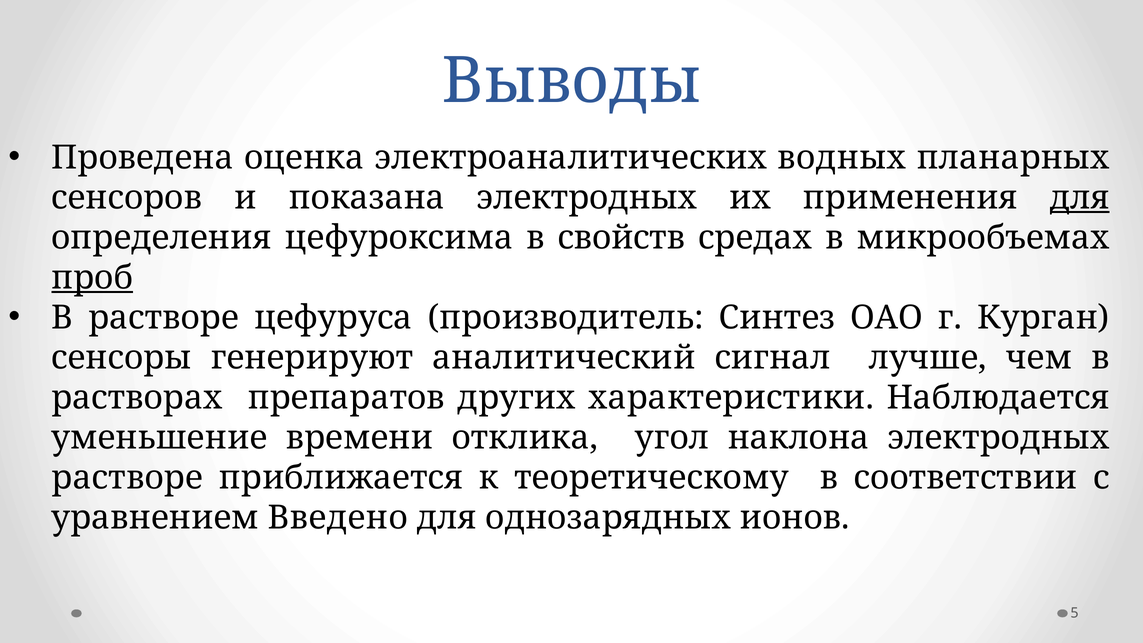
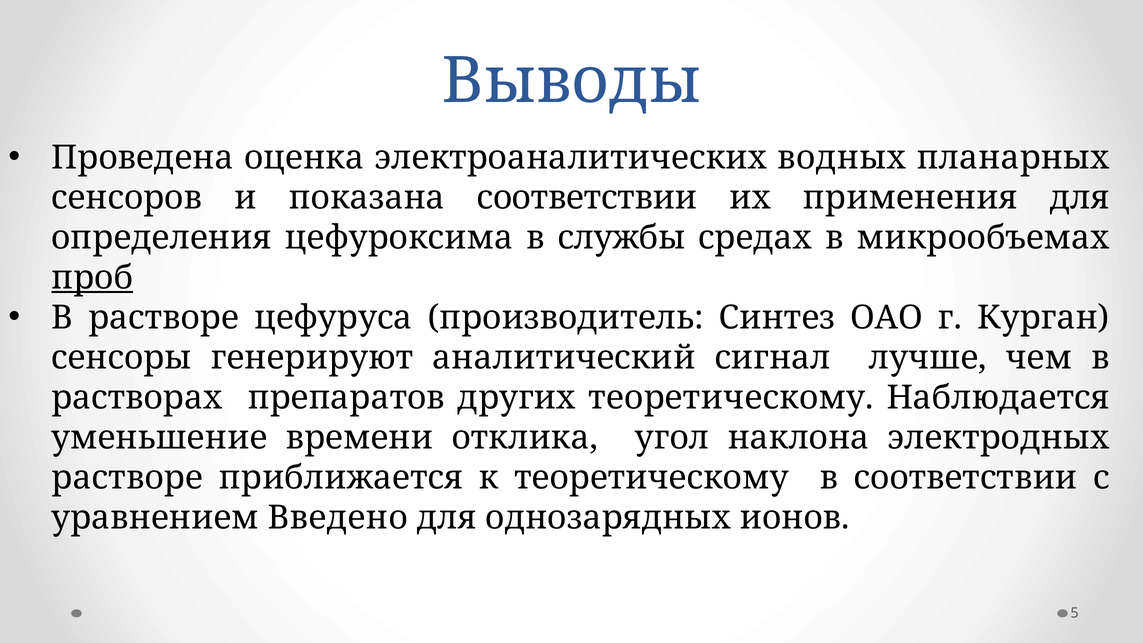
показана электродных: электродных -> соответствии
для at (1080, 198) underline: present -> none
свойств: свойств -> службы
других характеристики: характеристики -> теоретическому
